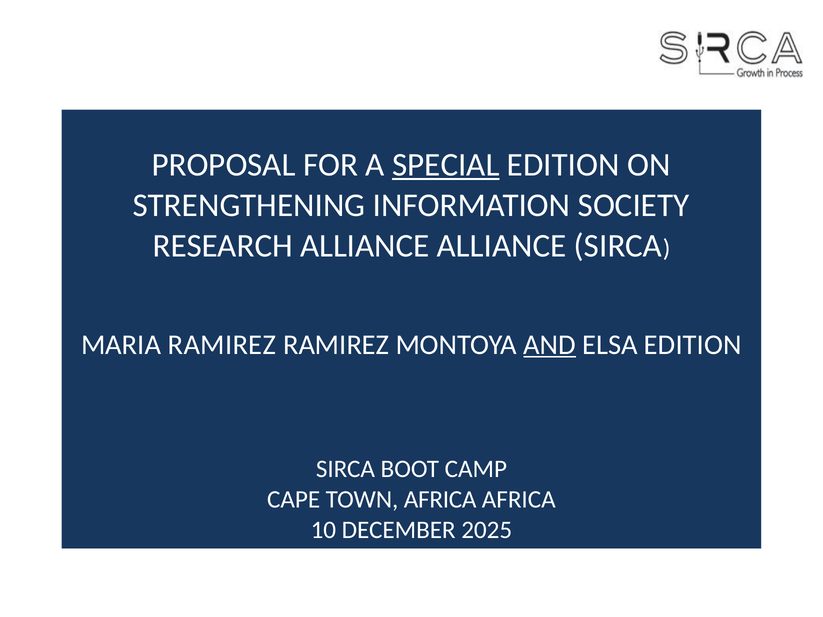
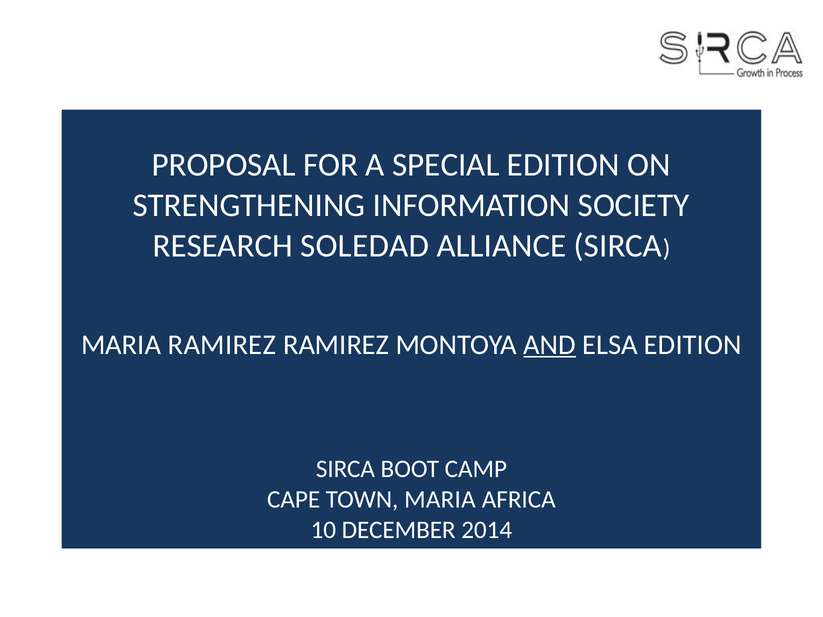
SPECIAL underline: present -> none
RESEARCH ALLIANCE: ALLIANCE -> SOLEDAD
TOWN AFRICA: AFRICA -> MARIA
2025: 2025 -> 2014
